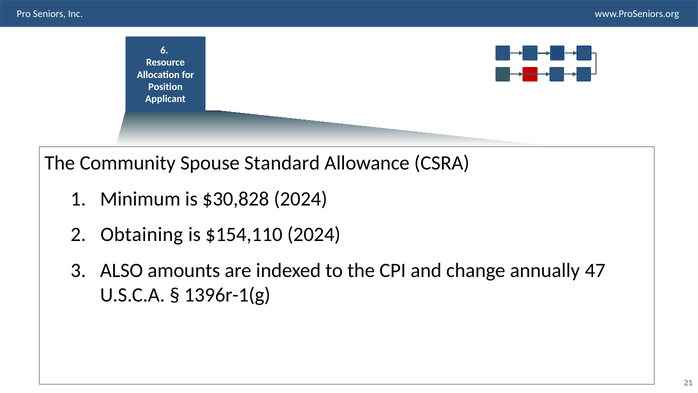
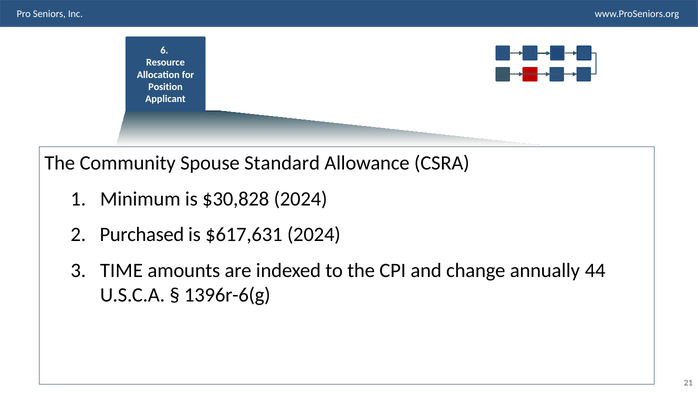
Obtaining: Obtaining -> Purchased
$154,110: $154,110 -> $617,631
ALSO: ALSO -> TIME
47: 47 -> 44
1396r-1(g: 1396r-1(g -> 1396r-6(g
